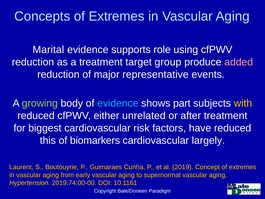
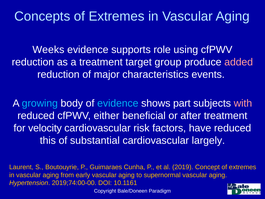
Marital: Marital -> Weeks
representative: representative -> characteristics
growing colour: light green -> light blue
with colour: yellow -> pink
unrelated: unrelated -> beneficial
biggest: biggest -> velocity
biomarkers: biomarkers -> substantial
